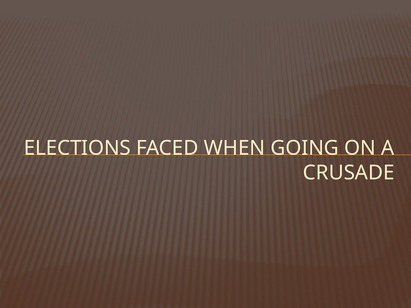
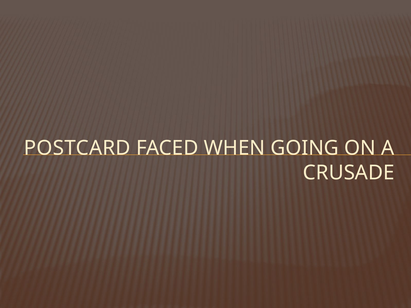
ELECTIONS: ELECTIONS -> POSTCARD
